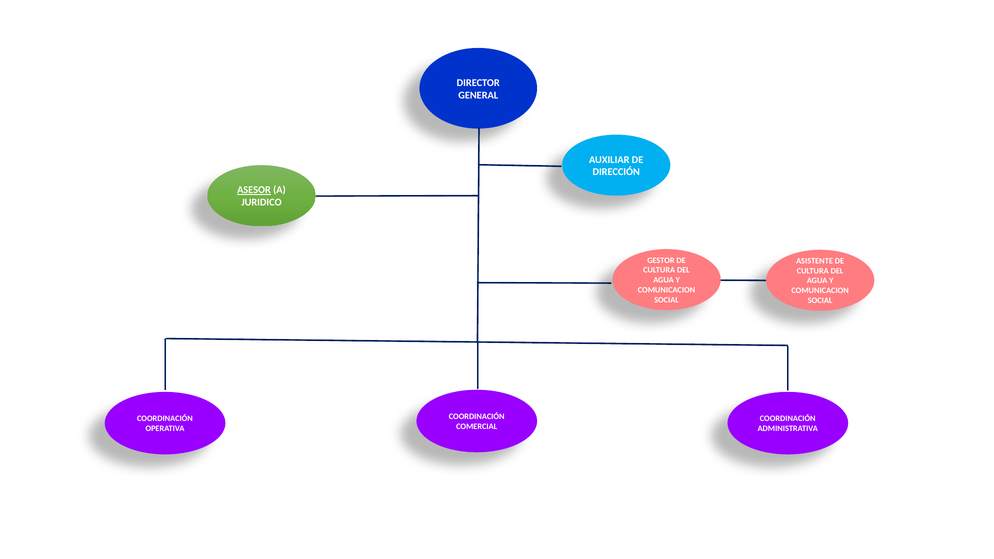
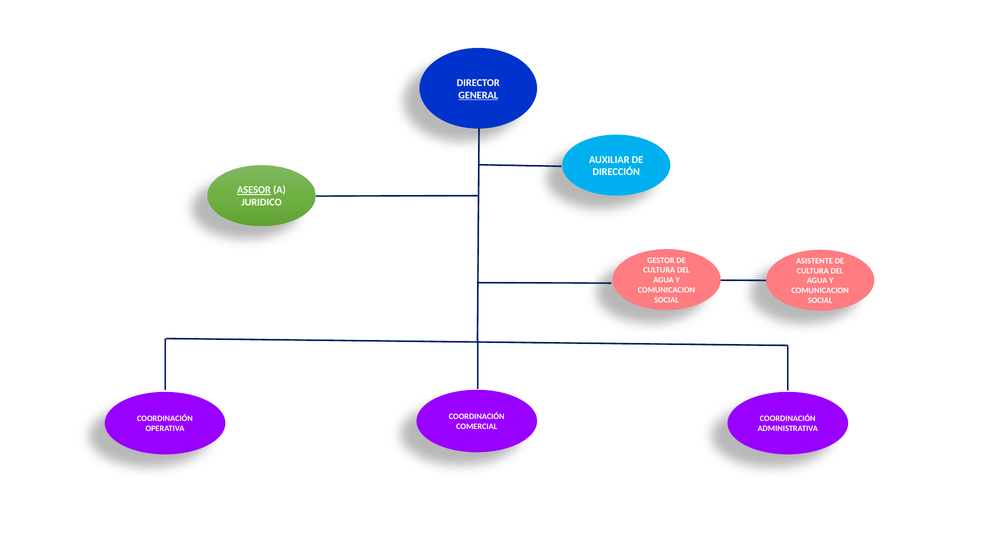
GENERAL underline: none -> present
